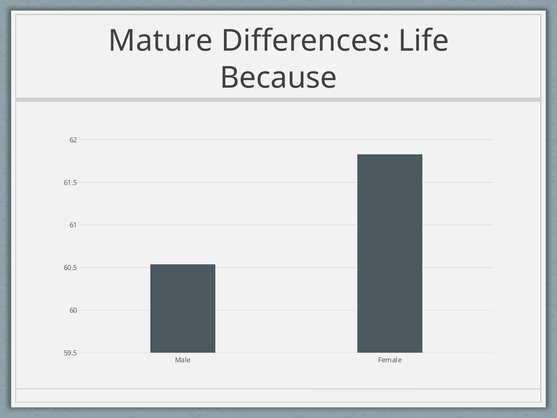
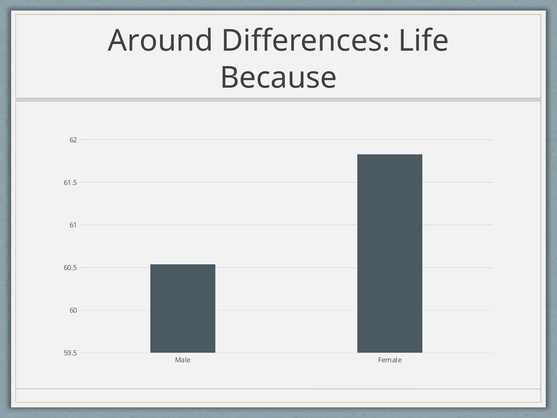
Mature: Mature -> Around
